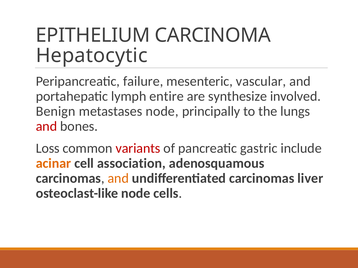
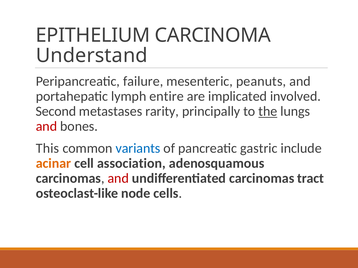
Hepatocytic: Hepatocytic -> Understand
vascular: vascular -> peanuts
synthesize: synthesize -> implicated
Benign: Benign -> Second
metastases node: node -> rarity
the underline: none -> present
Loss: Loss -> This
variants colour: red -> blue
and at (118, 179) colour: orange -> red
liver: liver -> tract
